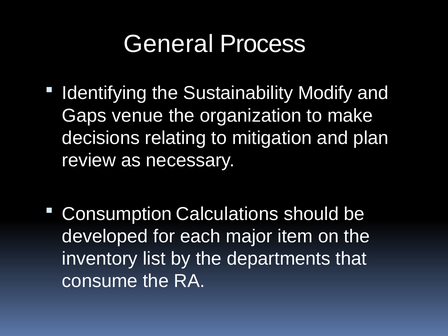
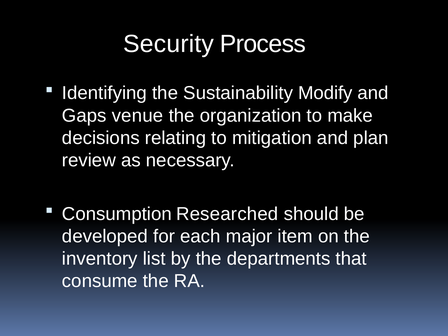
General: General -> Security
Calculations: Calculations -> Researched
